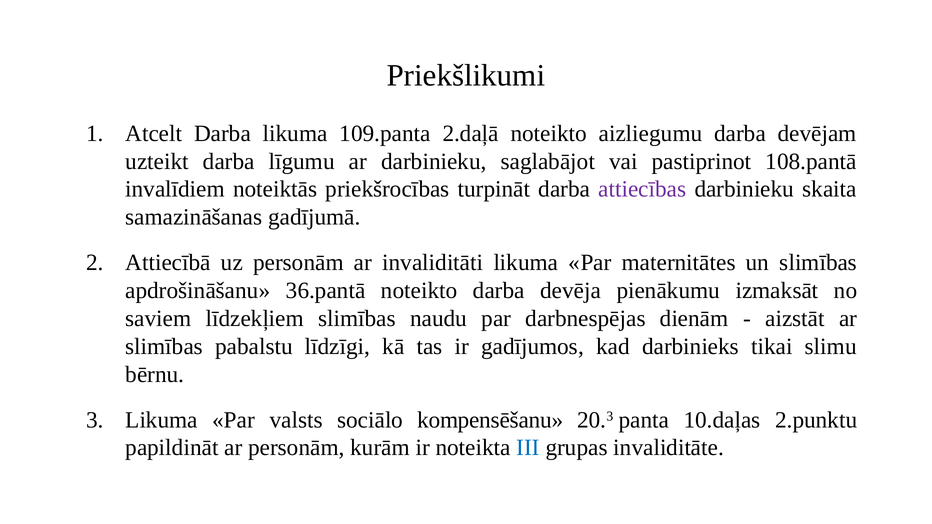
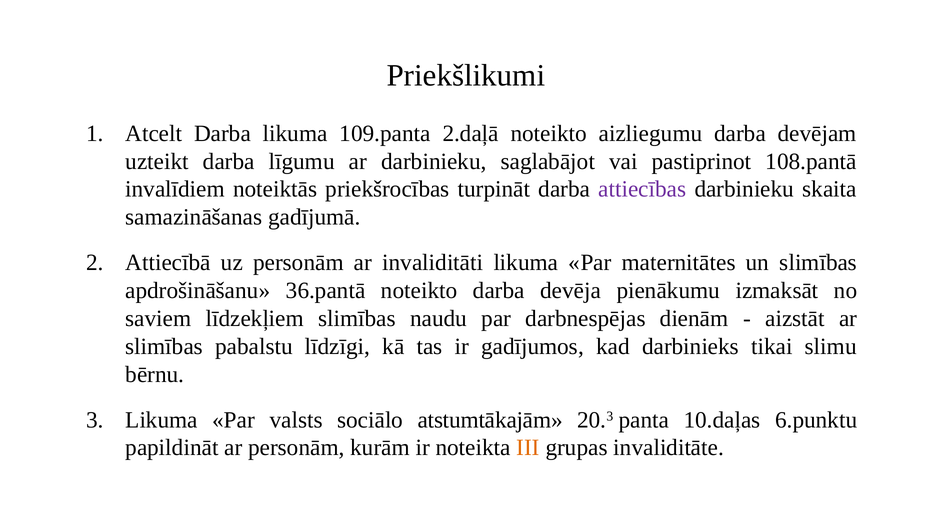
kompensēšanu: kompensēšanu -> atstumtākajām
2.punktu: 2.punktu -> 6.punktu
III colour: blue -> orange
